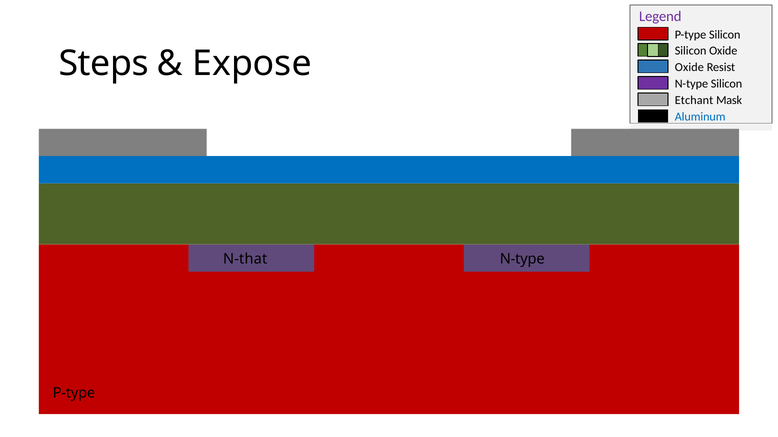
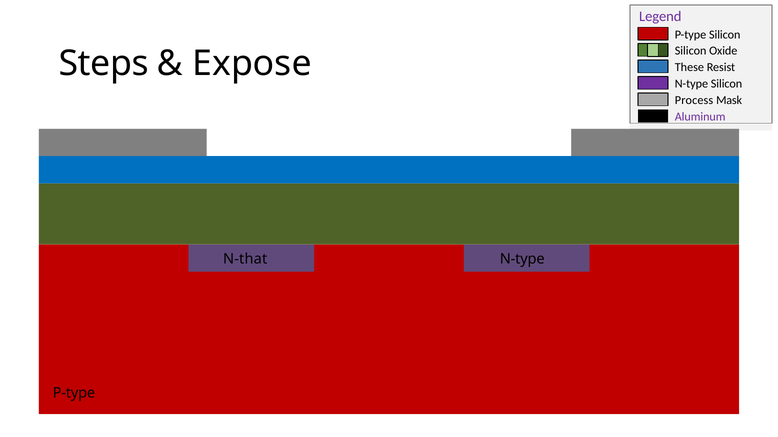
Oxide at (689, 67): Oxide -> These
Etchant: Etchant -> Process
Aluminum colour: blue -> purple
